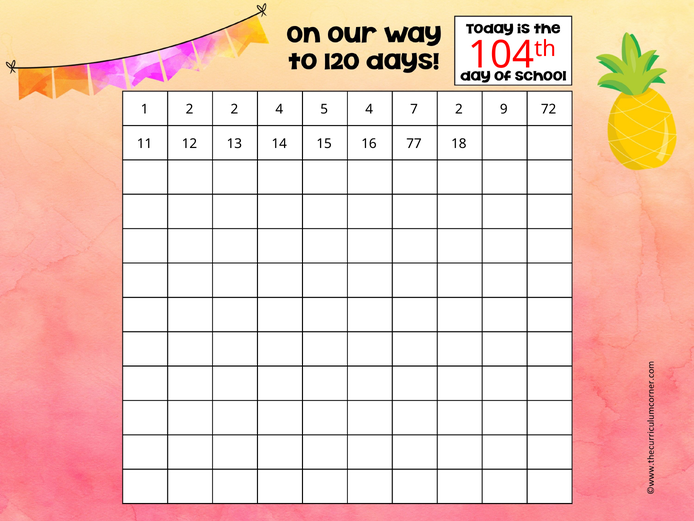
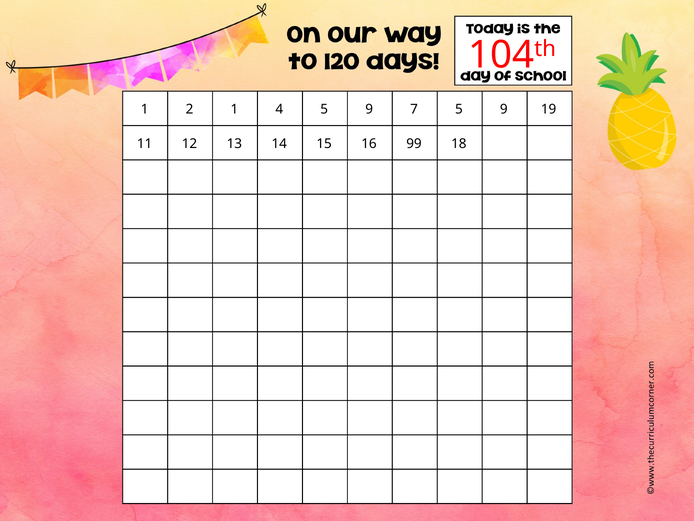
2 2: 2 -> 1
4 5 4: 4 -> 9
7 2: 2 -> 5
72: 72 -> 19
77: 77 -> 99
